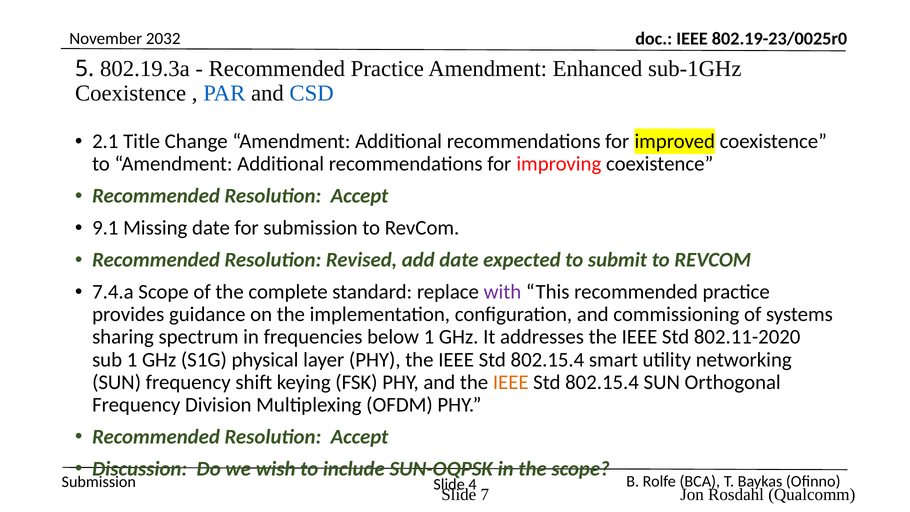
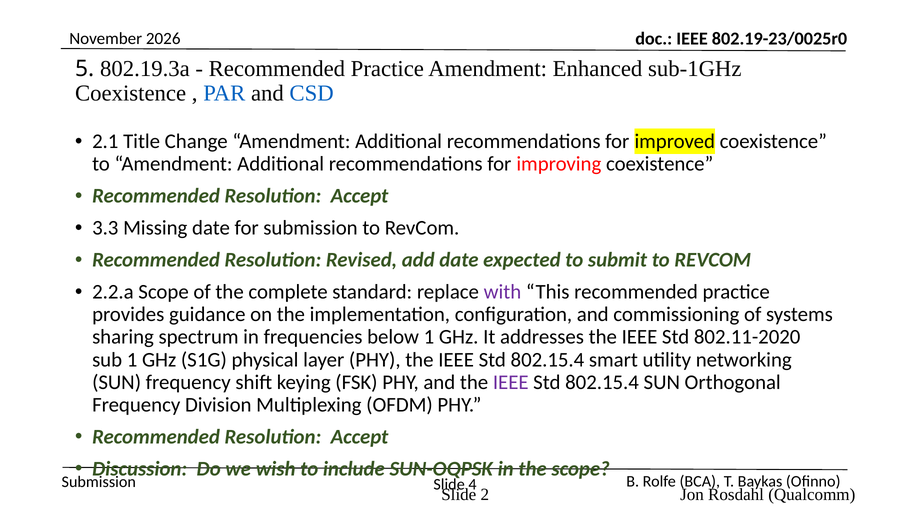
2032: 2032 -> 2026
9.1: 9.1 -> 3.3
7.4.a: 7.4.a -> 2.2.a
IEEE at (511, 382) colour: orange -> purple
7: 7 -> 2
